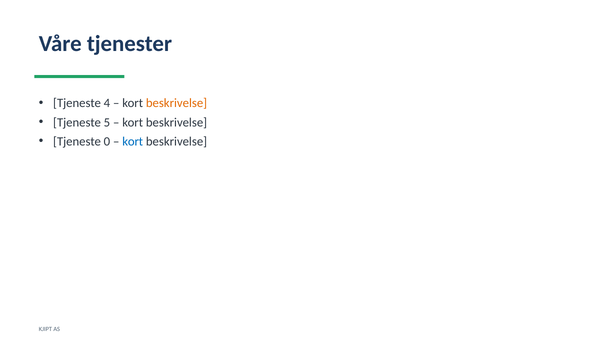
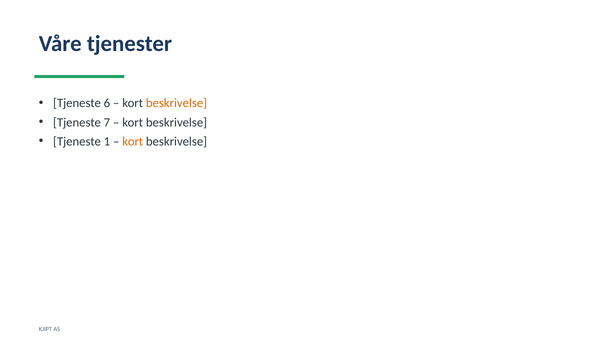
4: 4 -> 6
5: 5 -> 7
0: 0 -> 1
kort at (133, 141) colour: blue -> orange
